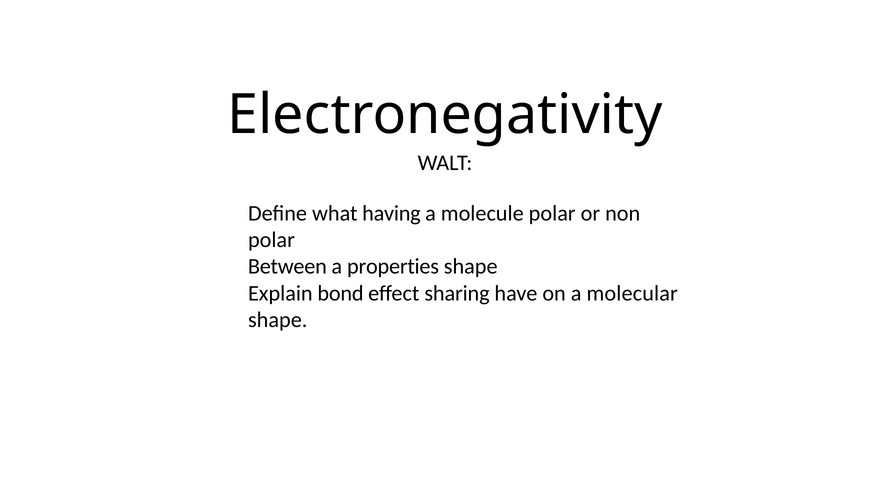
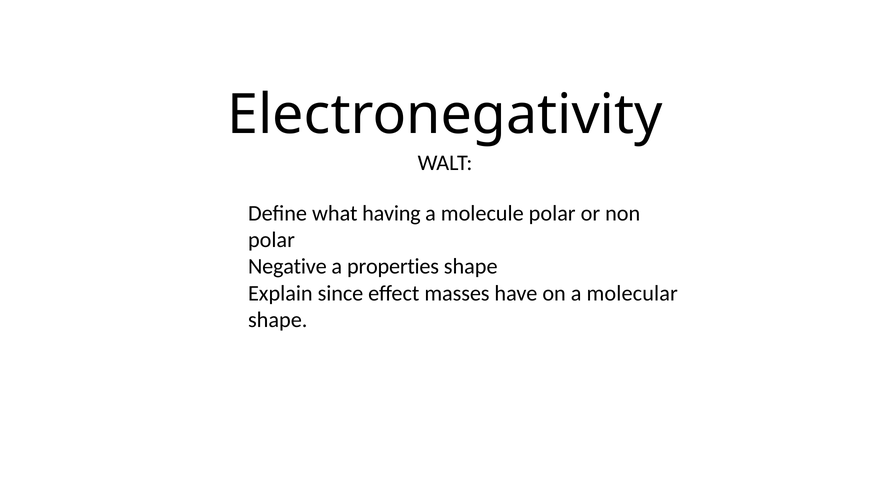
Between: Between -> Negative
bond: bond -> since
sharing: sharing -> masses
